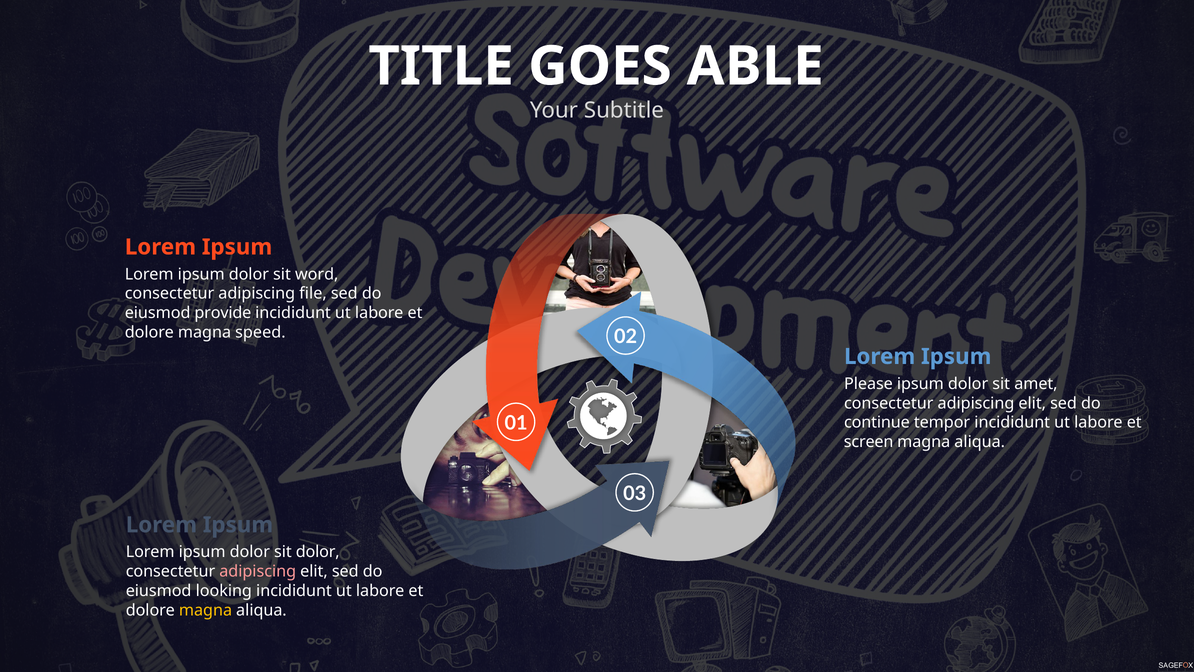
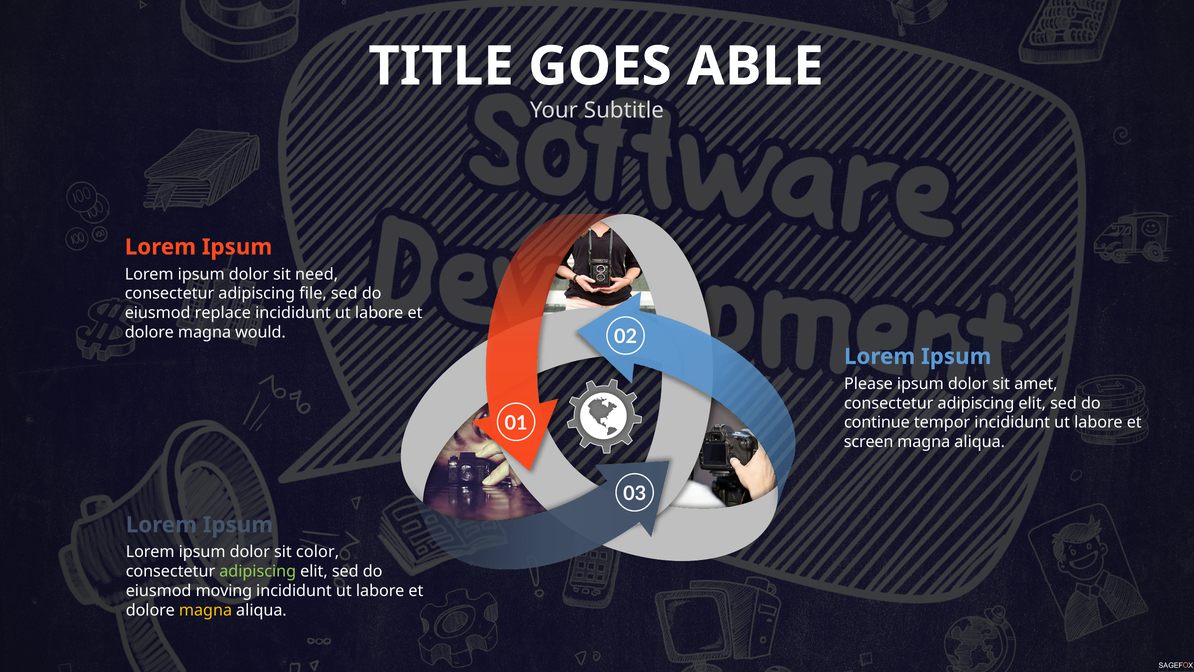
word: word -> need
provide: provide -> replace
speed: speed -> would
sit dolor: dolor -> color
adipiscing at (258, 571) colour: pink -> light green
looking: looking -> moving
